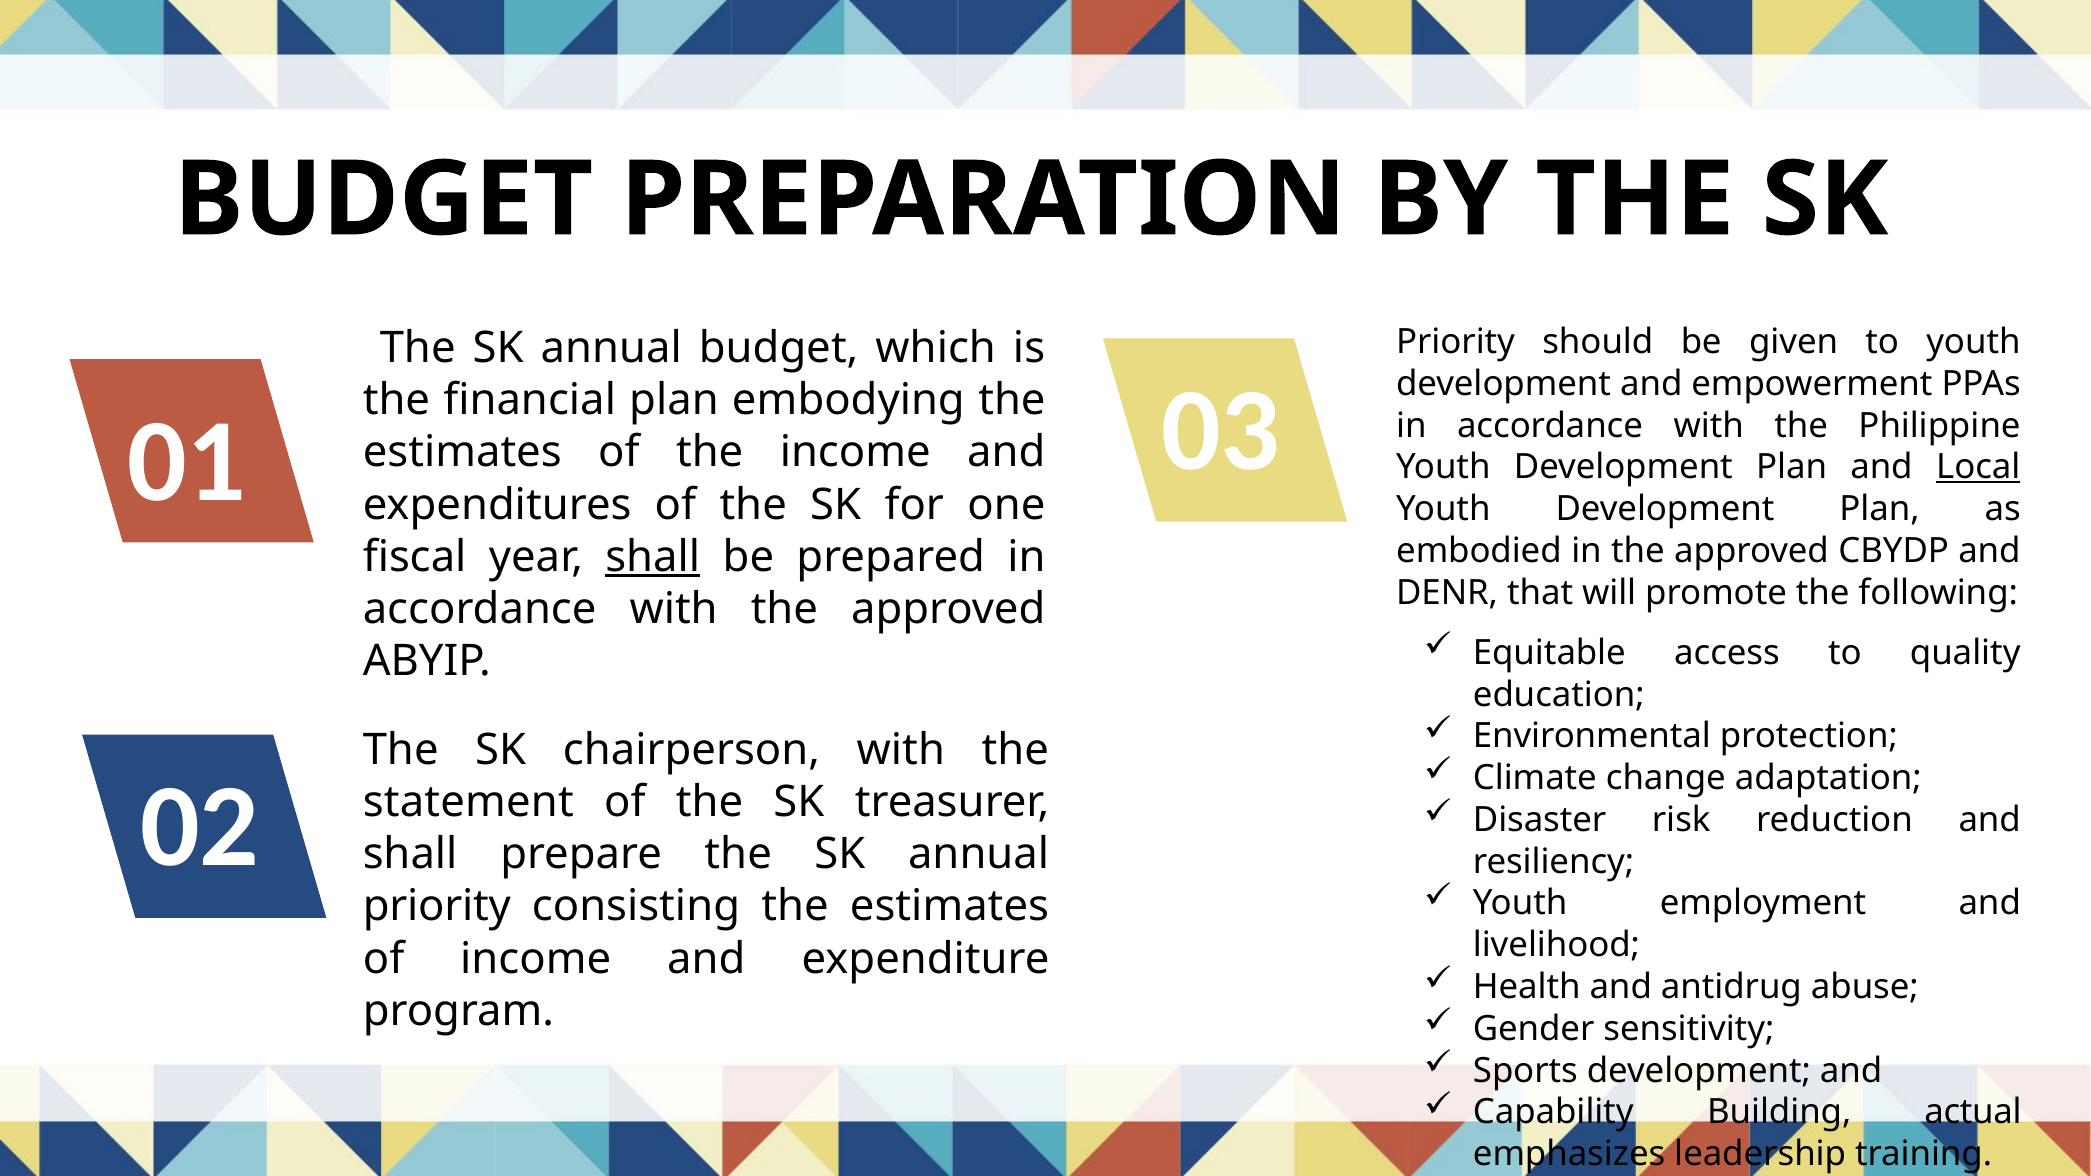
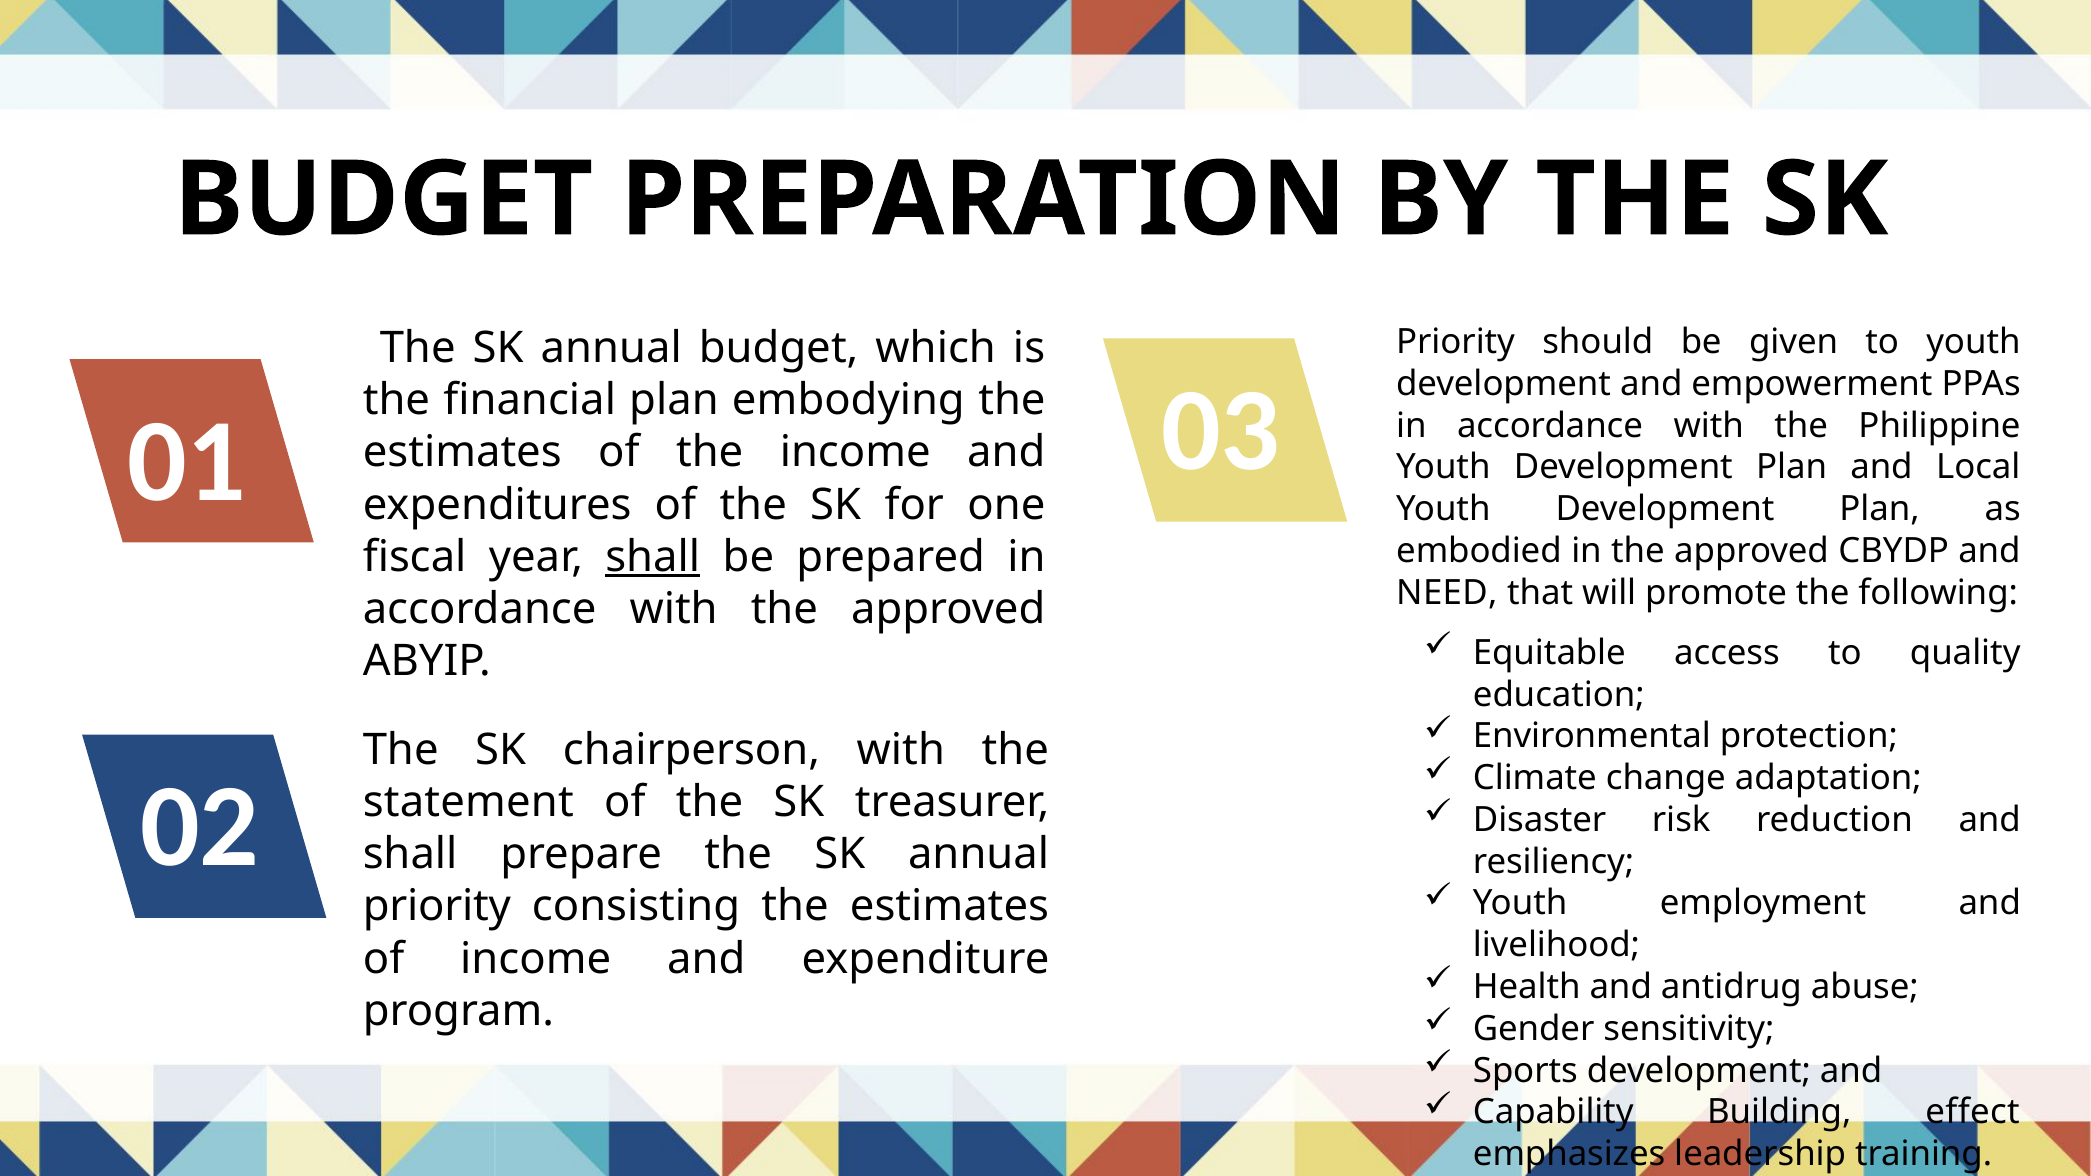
Local underline: present -> none
DENR: DENR -> NEED
actual: actual -> effect
